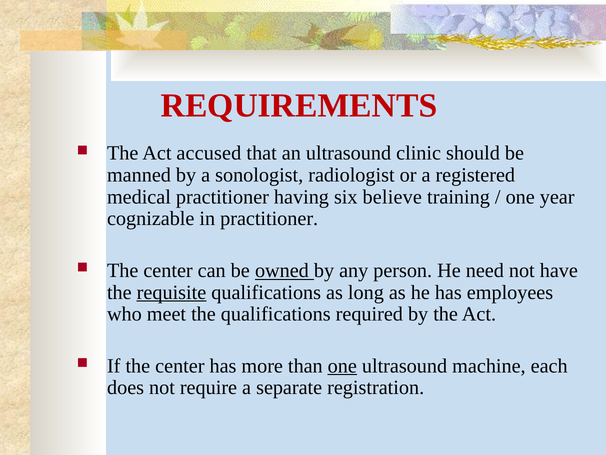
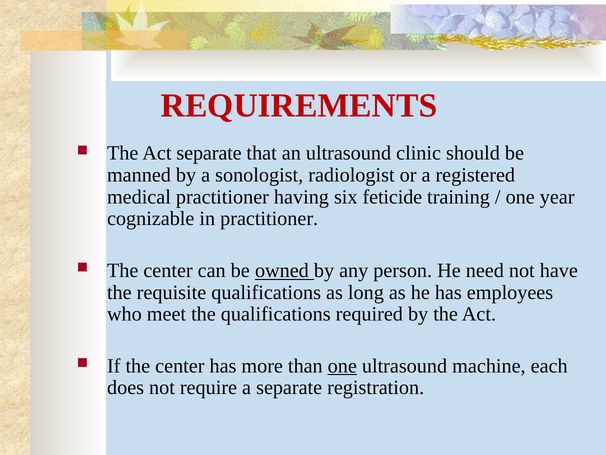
Act accused: accused -> separate
believe: believe -> feticide
requisite underline: present -> none
